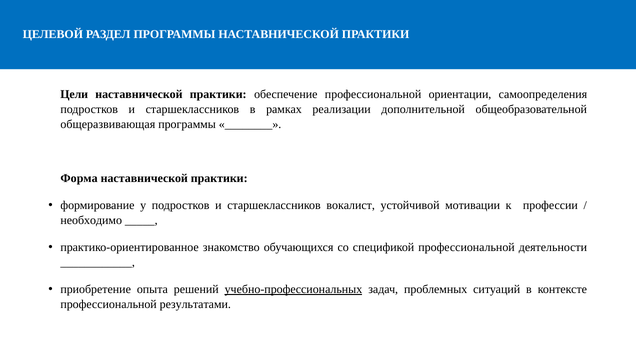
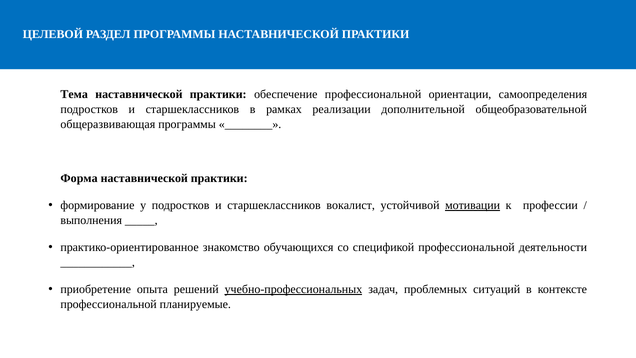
Цели: Цели -> Тема
мотивации underline: none -> present
необходимо: необходимо -> выполнения
результатами: результатами -> планируемые
